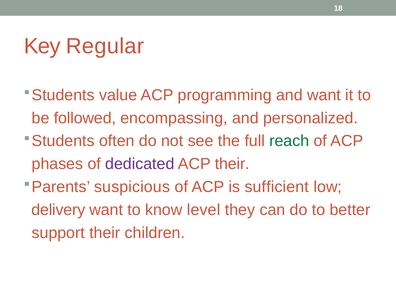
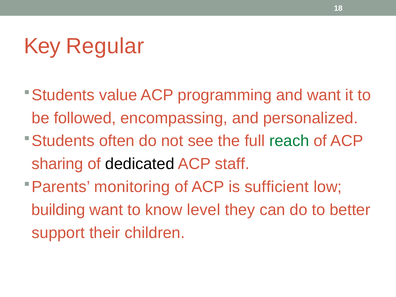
phases: phases -> sharing
dedicated colour: purple -> black
ACP their: their -> staff
suspicious: suspicious -> monitoring
delivery: delivery -> building
